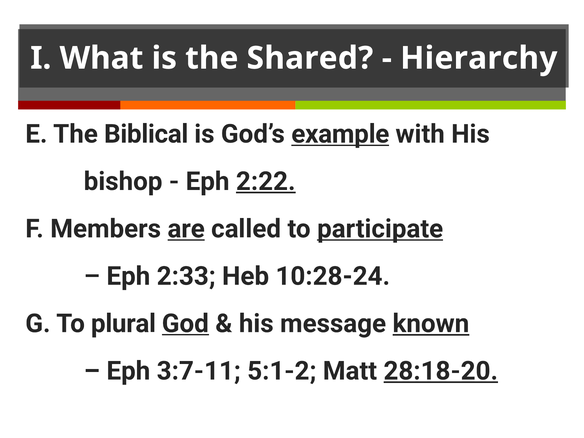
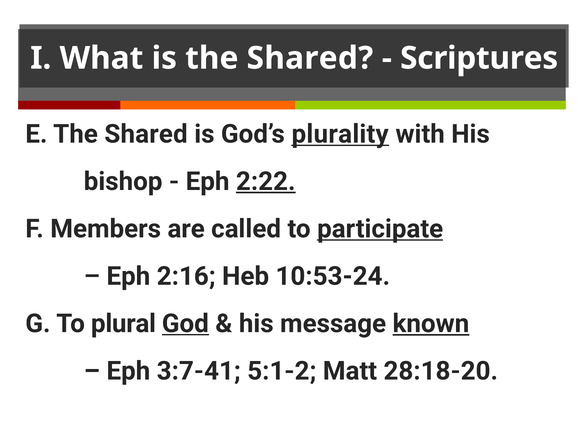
Hierarchy: Hierarchy -> Scriptures
E The Biblical: Biblical -> Shared
example: example -> plurality
are underline: present -> none
2:33: 2:33 -> 2:16
10:28-24: 10:28-24 -> 10:53-24
3:7-11: 3:7-11 -> 3:7-41
28:18-20 underline: present -> none
